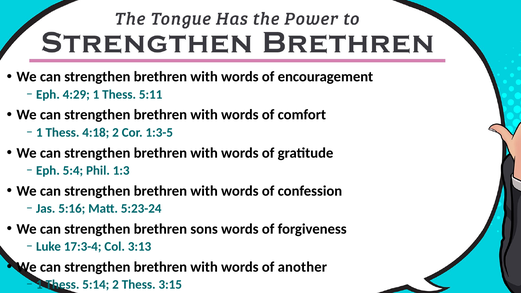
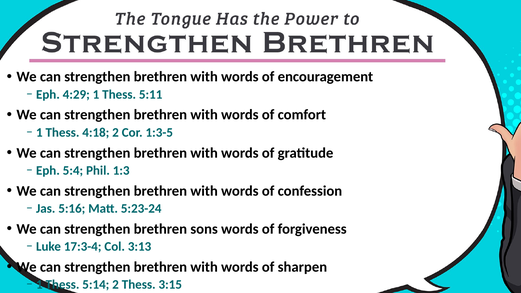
another: another -> sharpen
